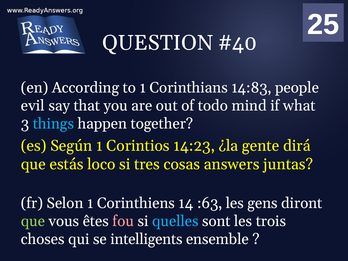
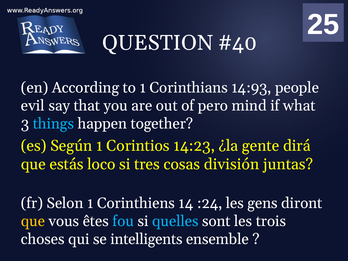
14:83: 14:83 -> 14:93
todo: todo -> pero
answers: answers -> división
:63: :63 -> :24
que at (33, 221) colour: light green -> yellow
fou colour: pink -> light blue
